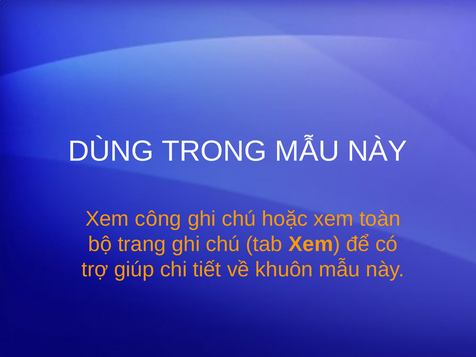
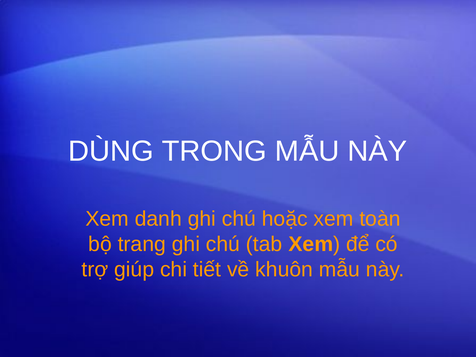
công: công -> danh
